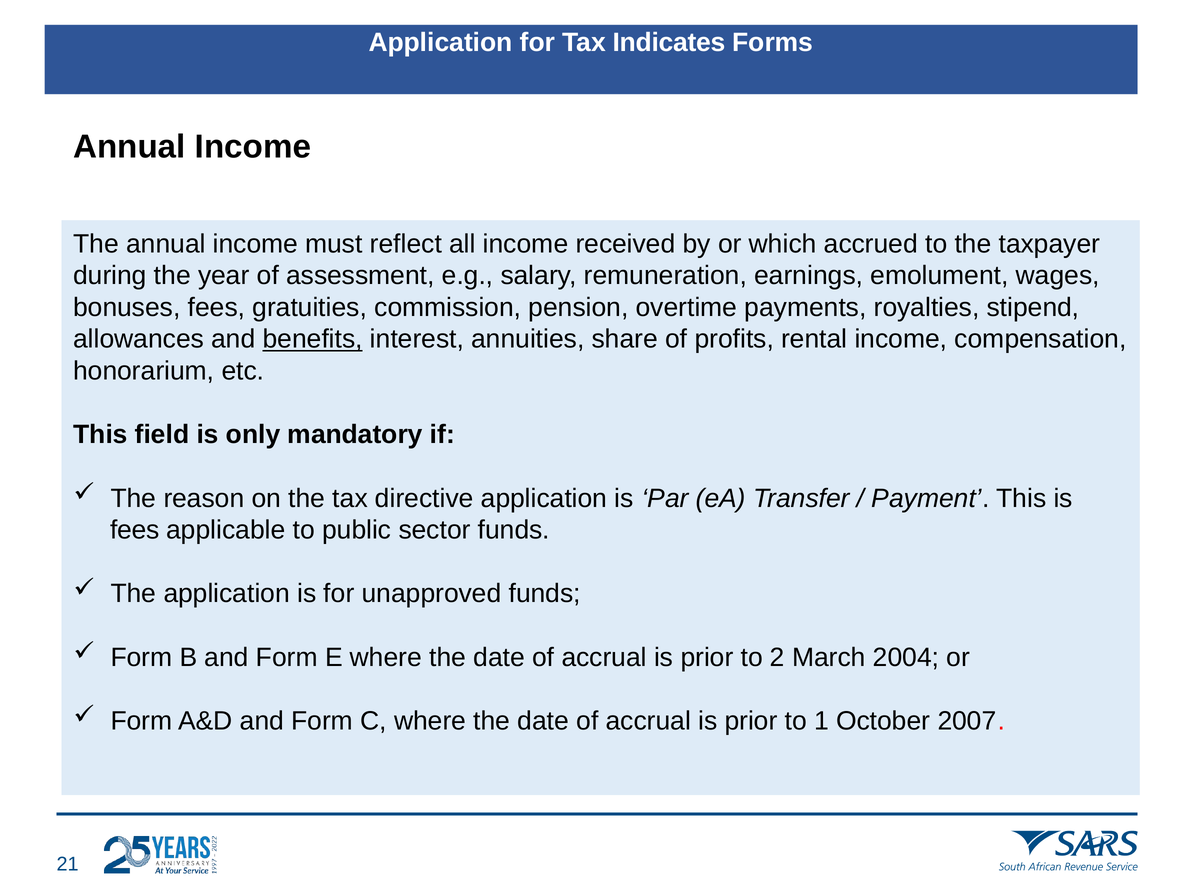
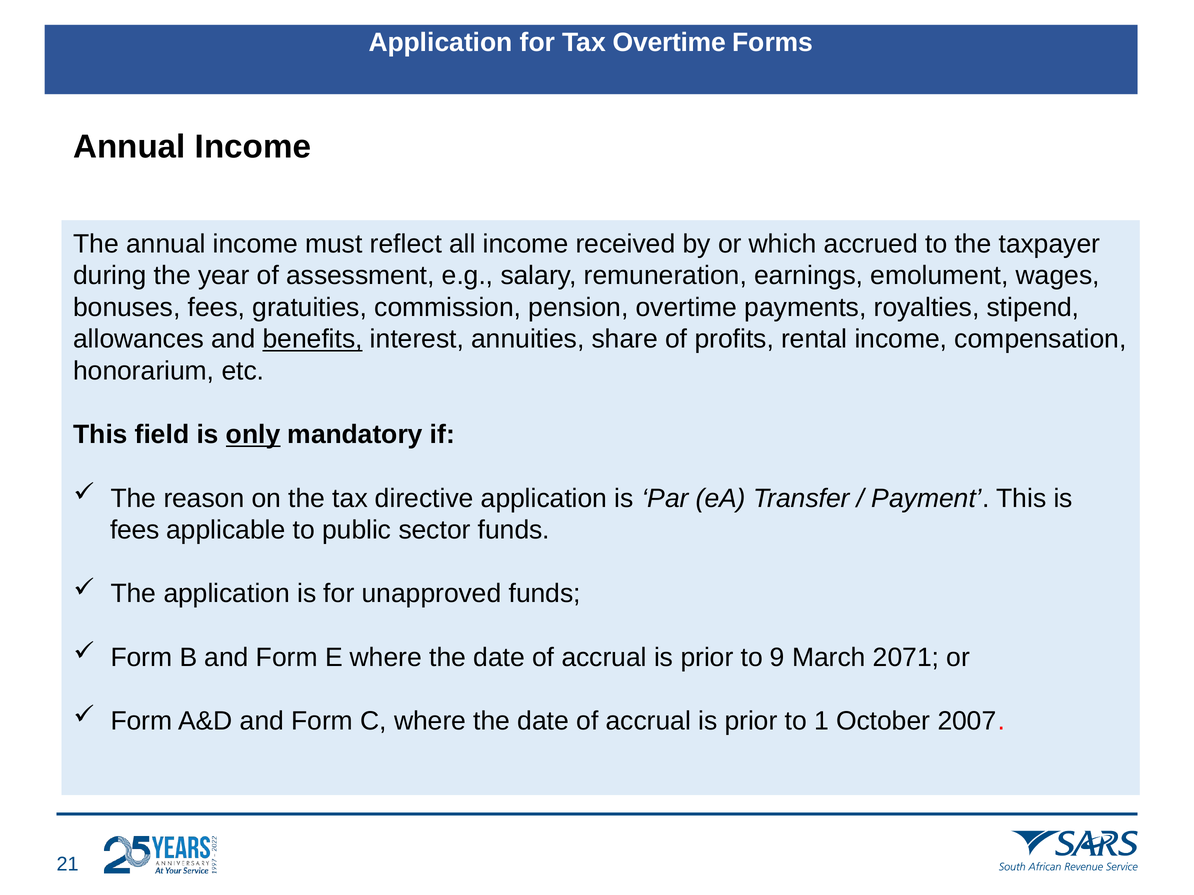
Tax Indicates: Indicates -> Overtime
only underline: none -> present
2: 2 -> 9
2004: 2004 -> 2071
